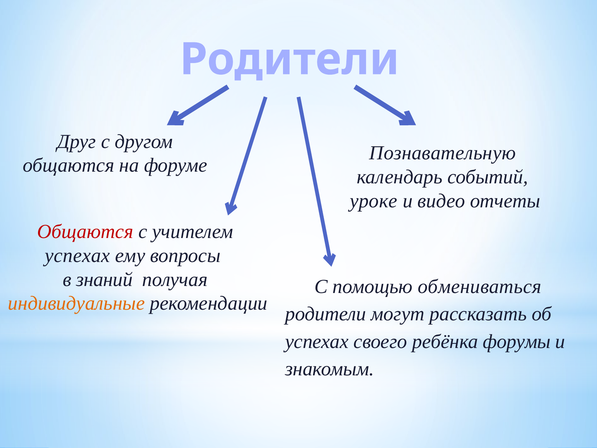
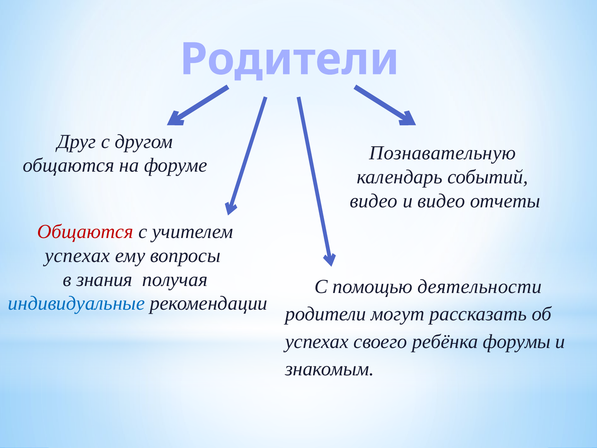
уроке at (374, 201): уроке -> видео
знаний: знаний -> знания
обмениваться: обмениваться -> деятельности
индивидуальные colour: orange -> blue
